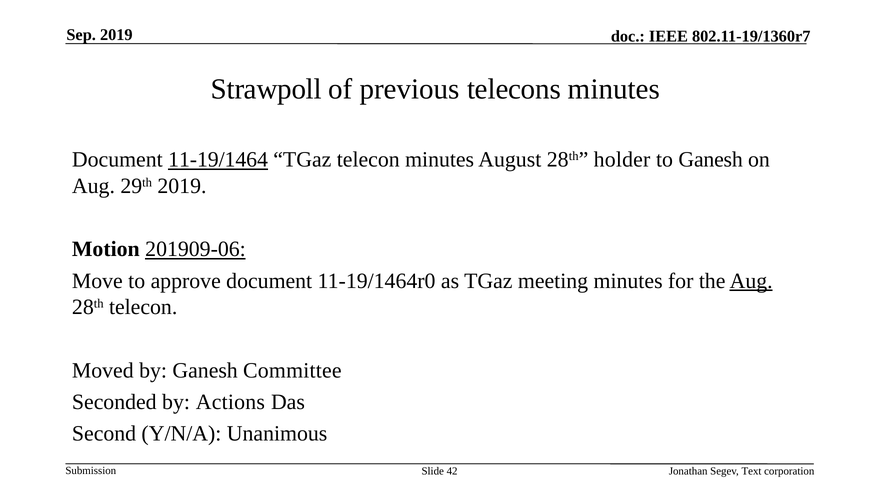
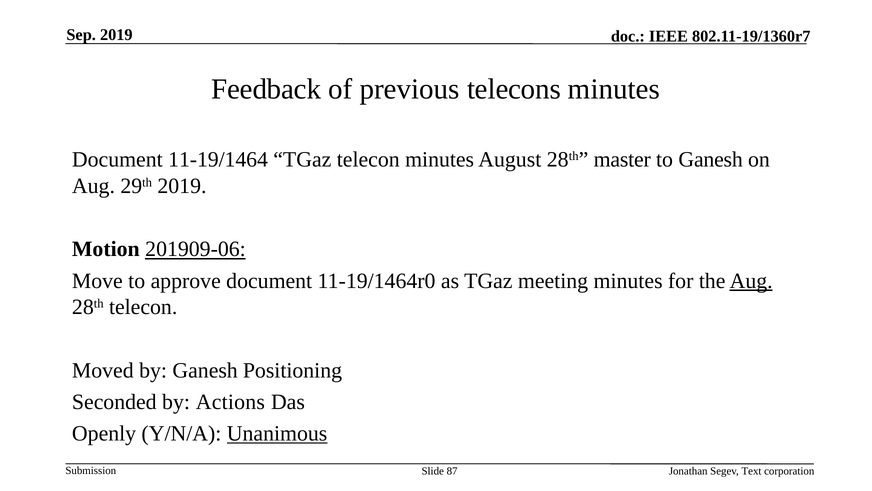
Strawpoll: Strawpoll -> Feedback
11-19/1464 underline: present -> none
holder: holder -> master
Committee: Committee -> Positioning
Second: Second -> Openly
Unanimous underline: none -> present
42: 42 -> 87
